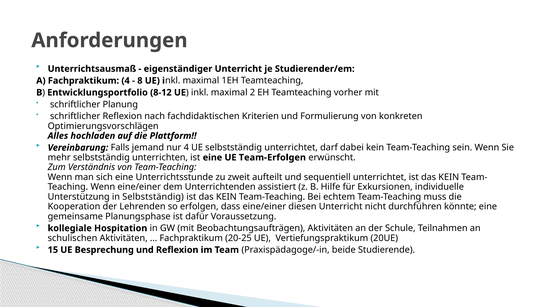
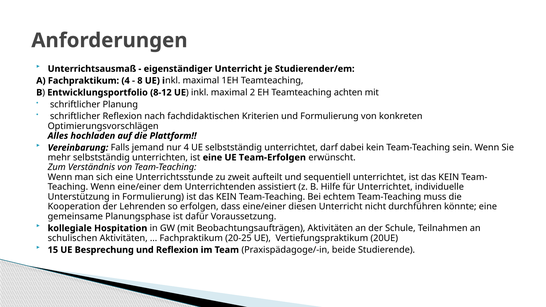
vorher: vorher -> achten
für Exkursionen: Exkursionen -> Unterrichtet
in Selbstständig: Selbstständig -> Formulierung
